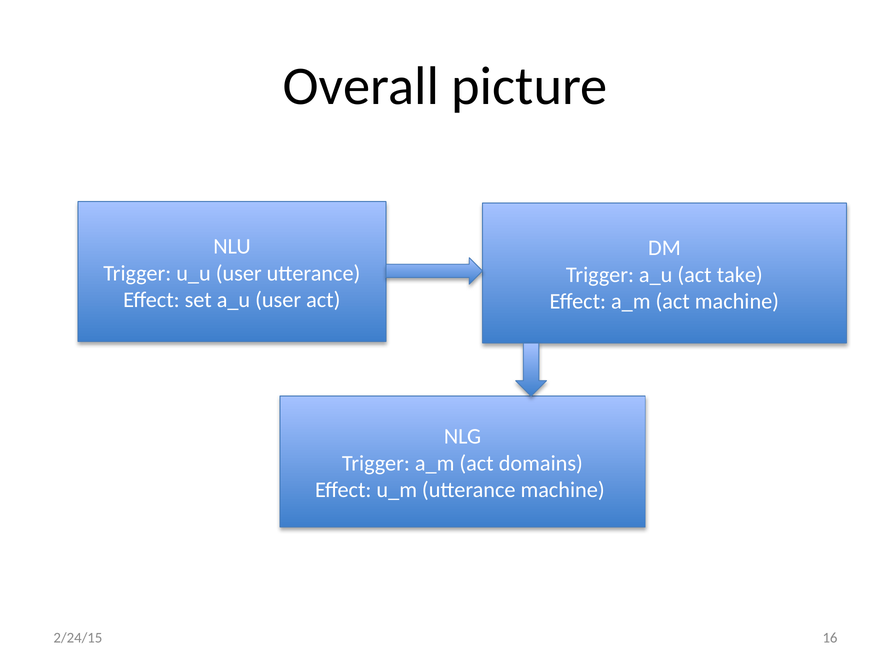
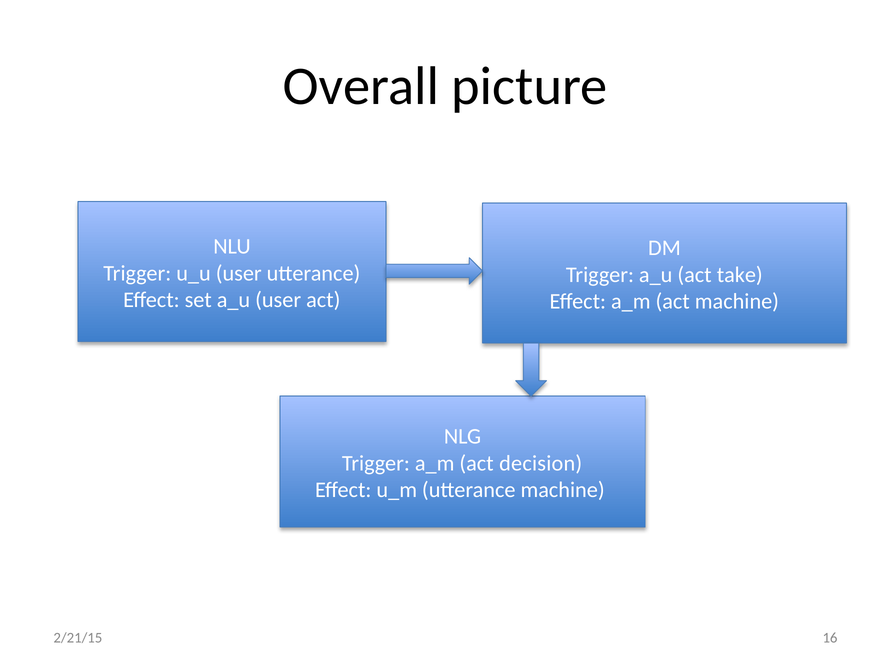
domains: domains -> decision
2/24/15: 2/24/15 -> 2/21/15
